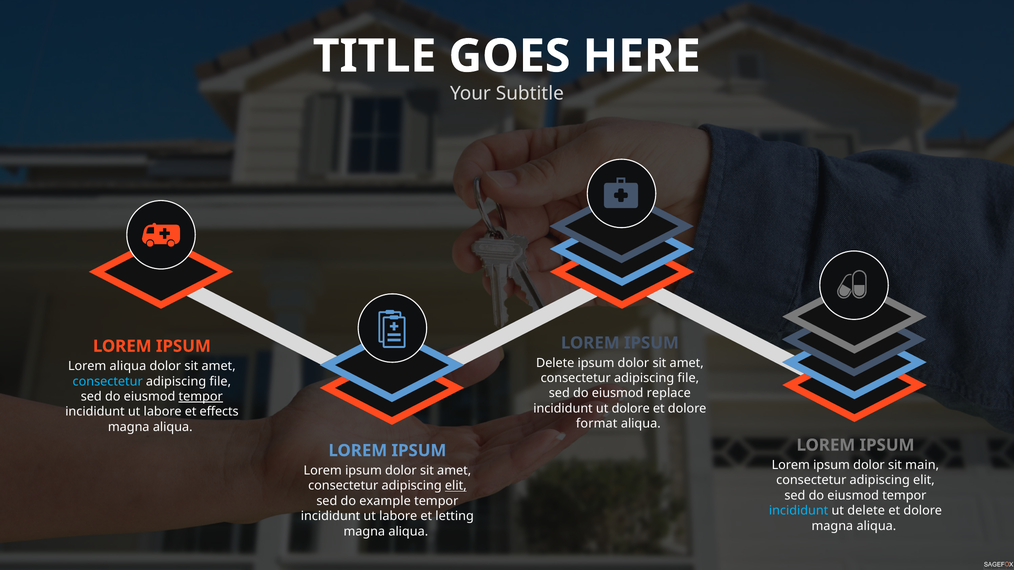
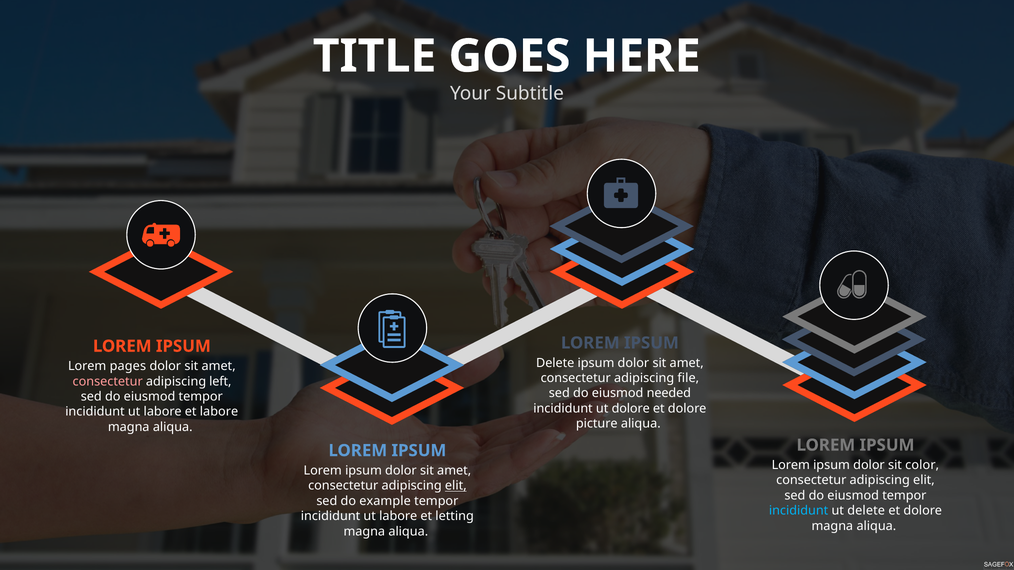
Lorem aliqua: aliqua -> pages
consectetur at (108, 382) colour: light blue -> pink
file at (220, 382): file -> left
replace: replace -> needed
tempor at (201, 397) underline: present -> none
et effects: effects -> labore
format: format -> picture
main: main -> color
